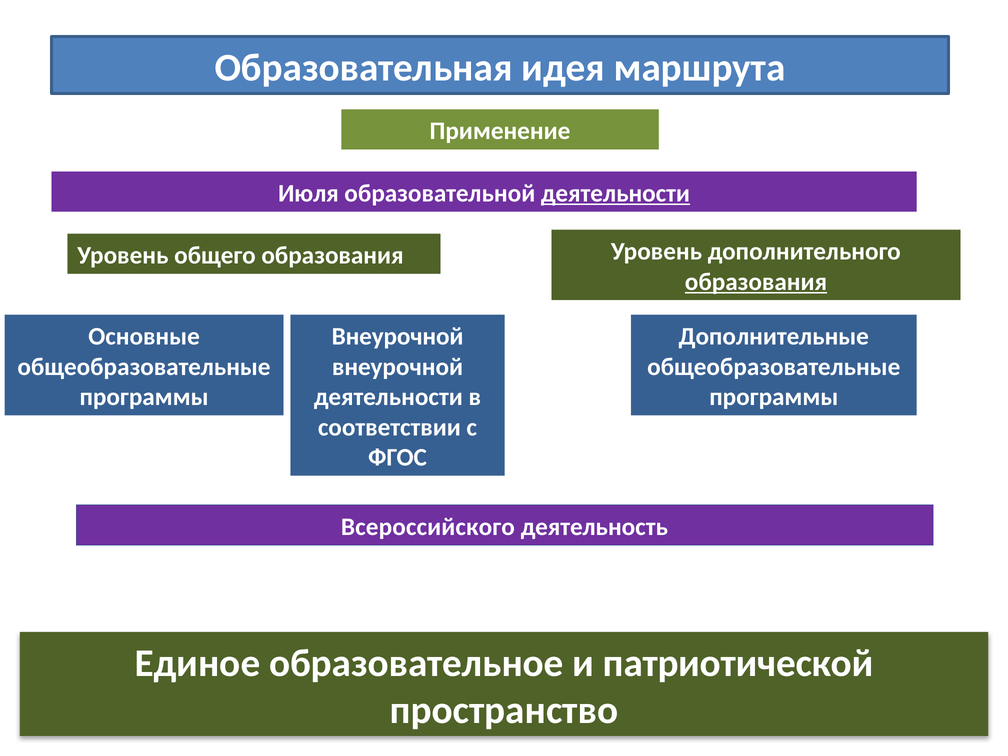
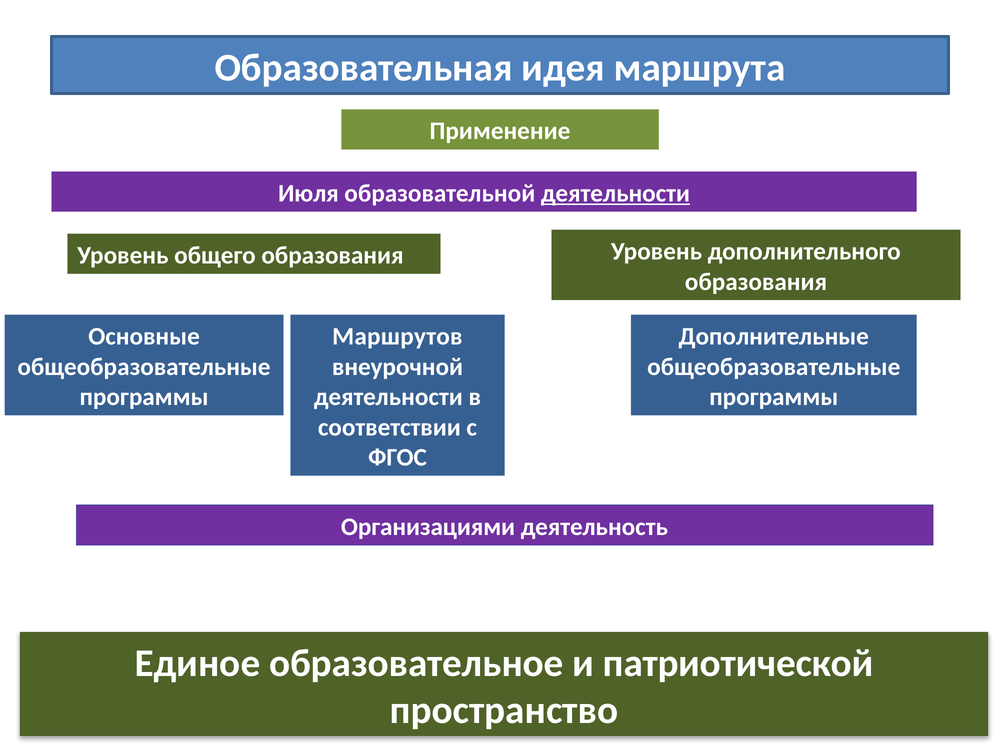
образования at (756, 282) underline: present -> none
Внеурочной at (398, 337): Внеурочной -> Маршрутов
Всероссийского: Всероссийского -> Организациями
